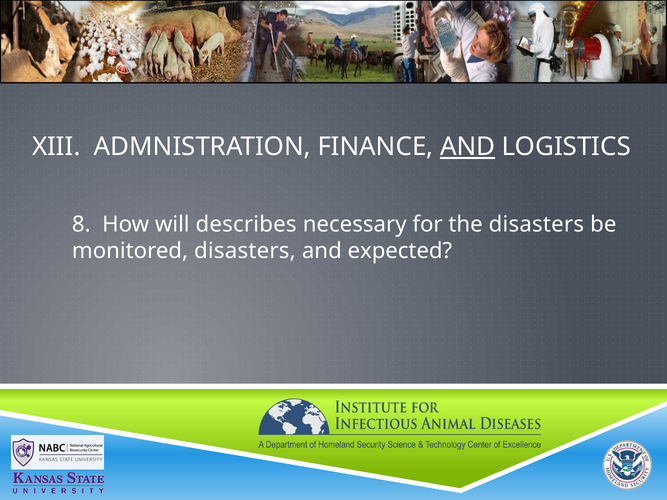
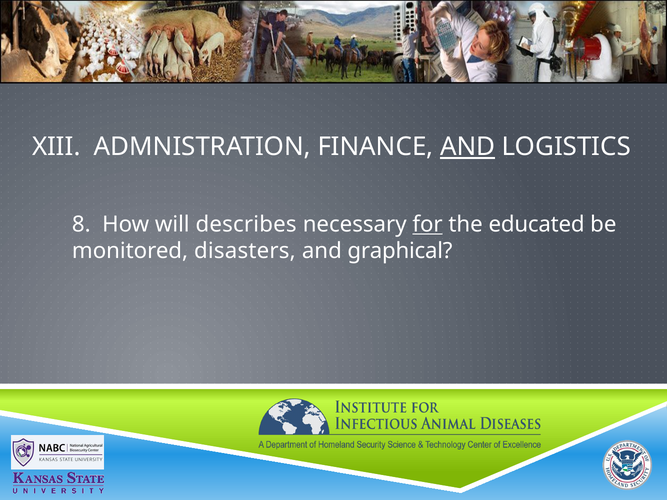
for underline: none -> present
the disasters: disasters -> educated
expected: expected -> graphical
